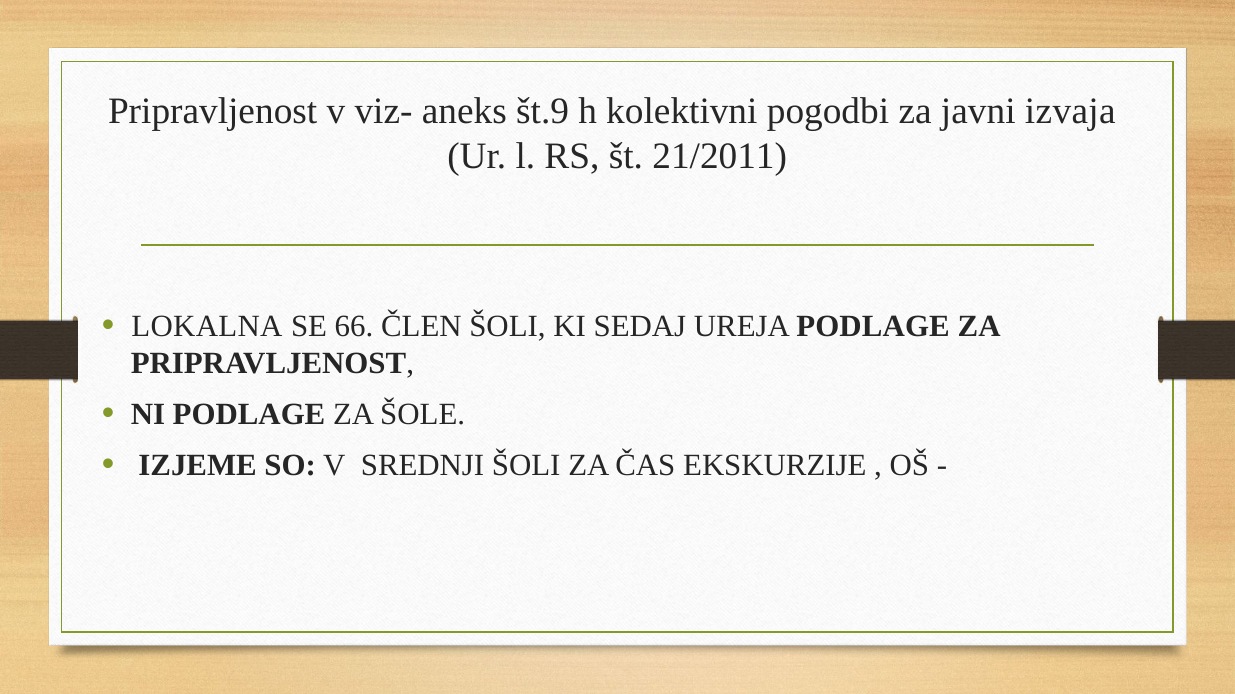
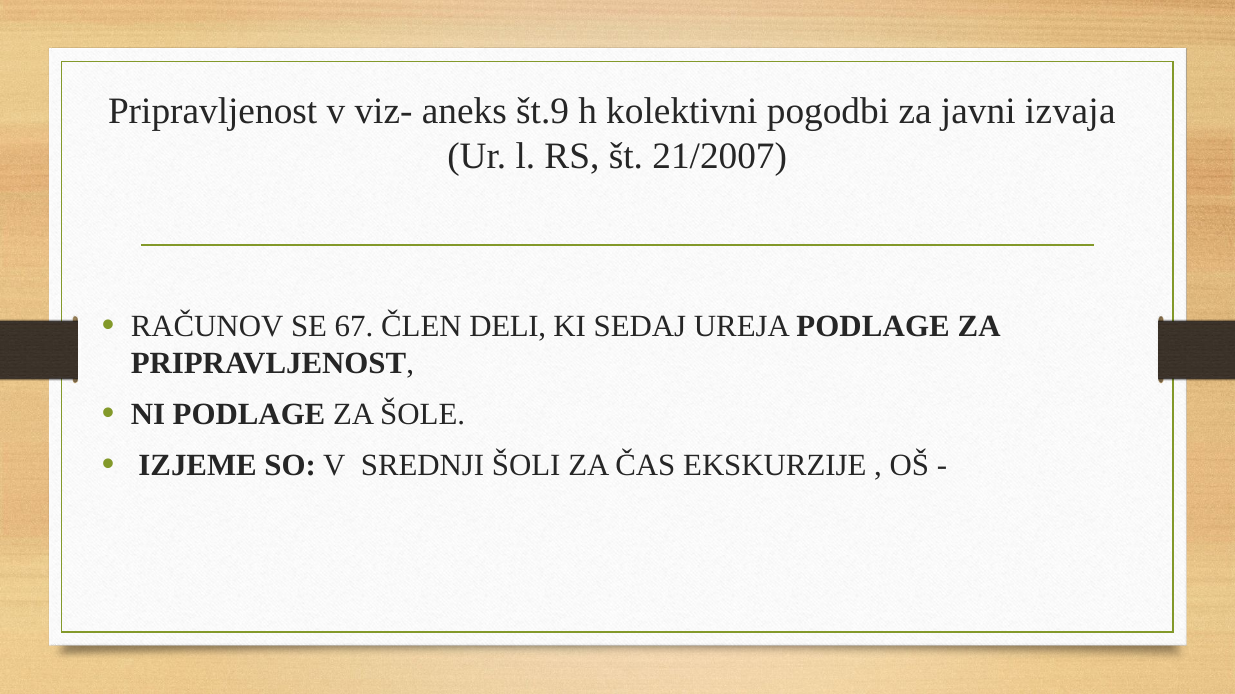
21/2011: 21/2011 -> 21/2007
LOKALNA: LOKALNA -> RAČUNOV
66: 66 -> 67
ČLEN ŠOLI: ŠOLI -> DELI
